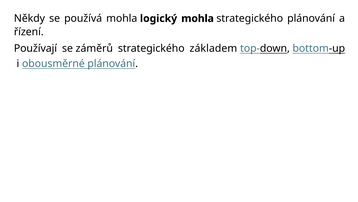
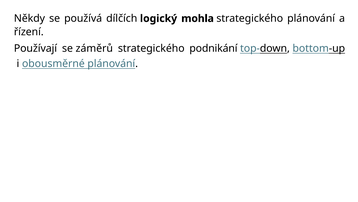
používá mohla: mohla -> dílčích
základem: základem -> podnikání
